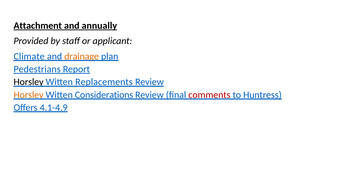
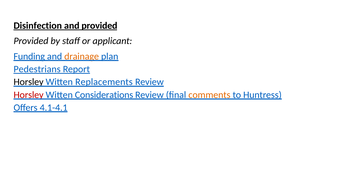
Attachment: Attachment -> Disinfection
and annually: annually -> provided
Climate: Climate -> Funding
Horsley at (29, 95) colour: orange -> red
comments colour: red -> orange
4.1-4.9: 4.1-4.9 -> 4.1-4.1
